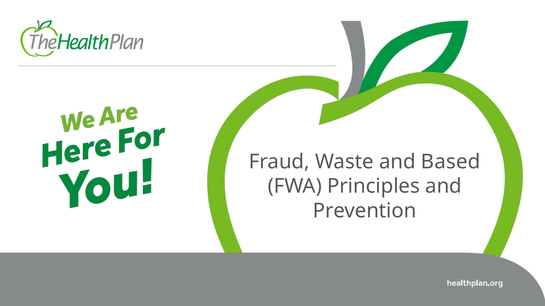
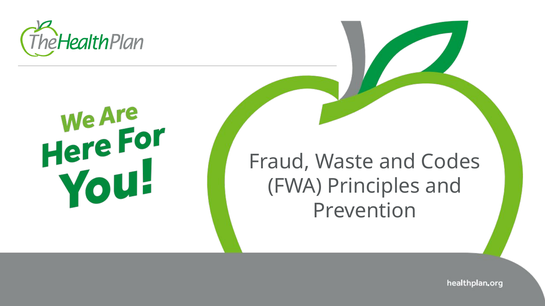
Based: Based -> Codes
